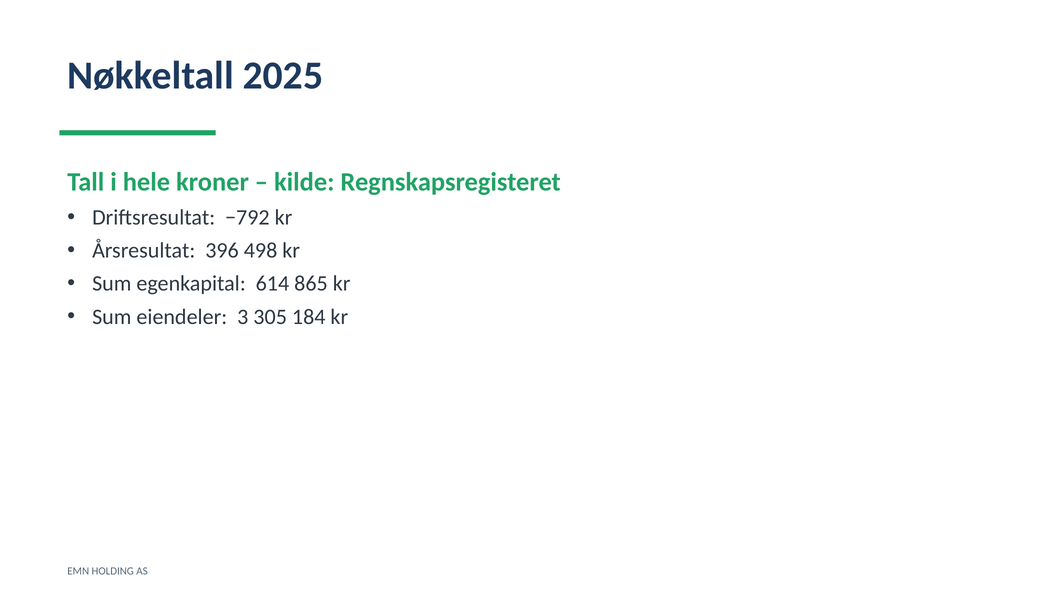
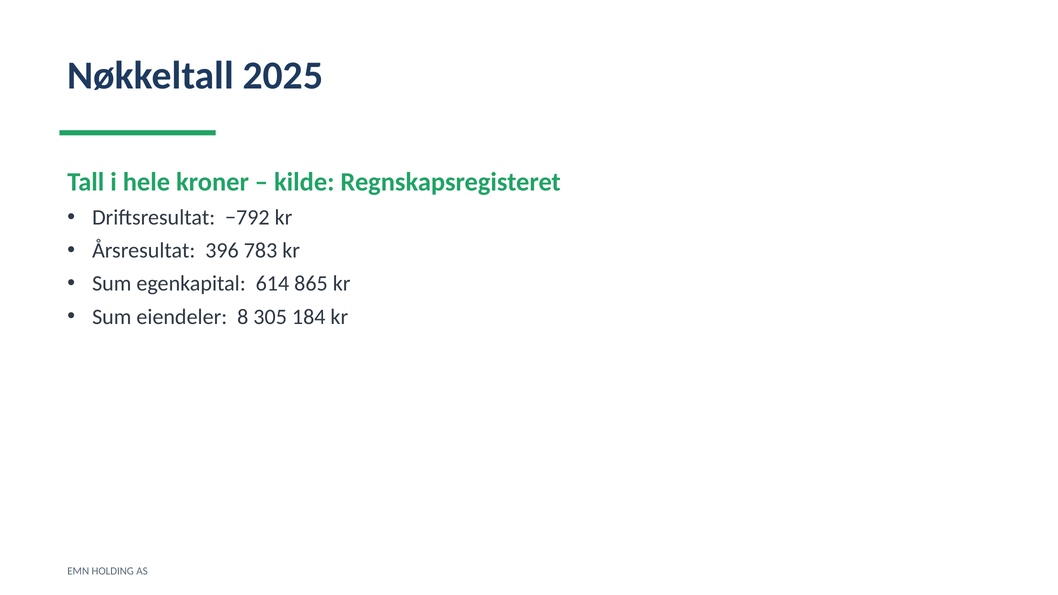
498: 498 -> 783
3: 3 -> 8
